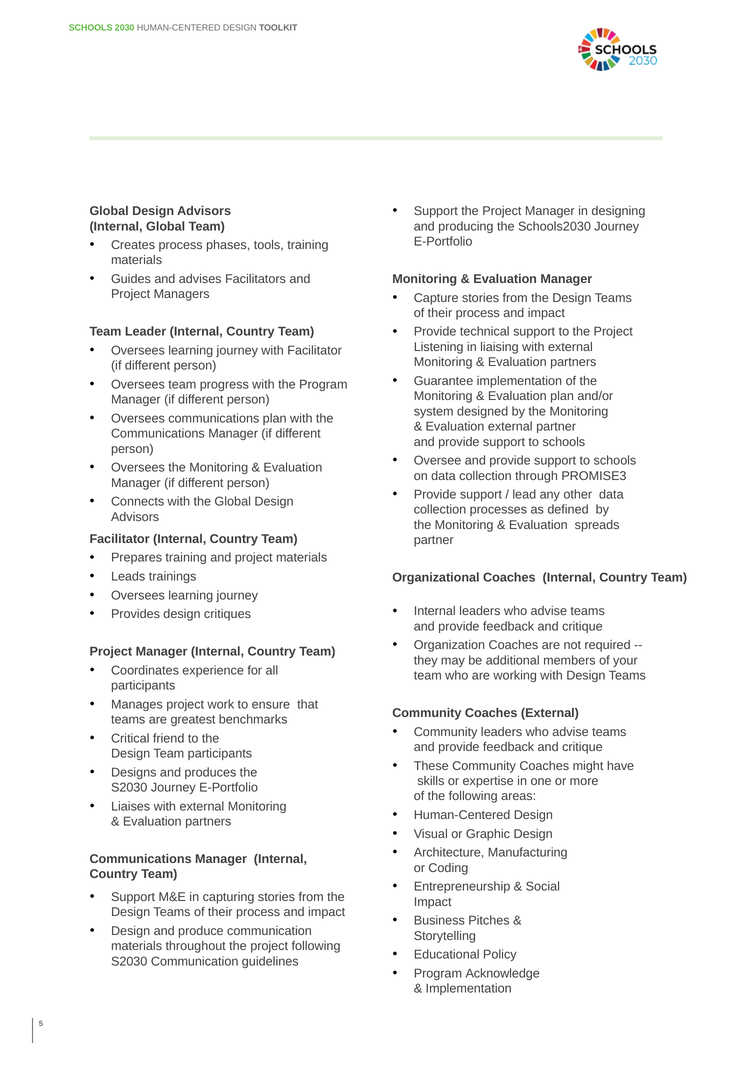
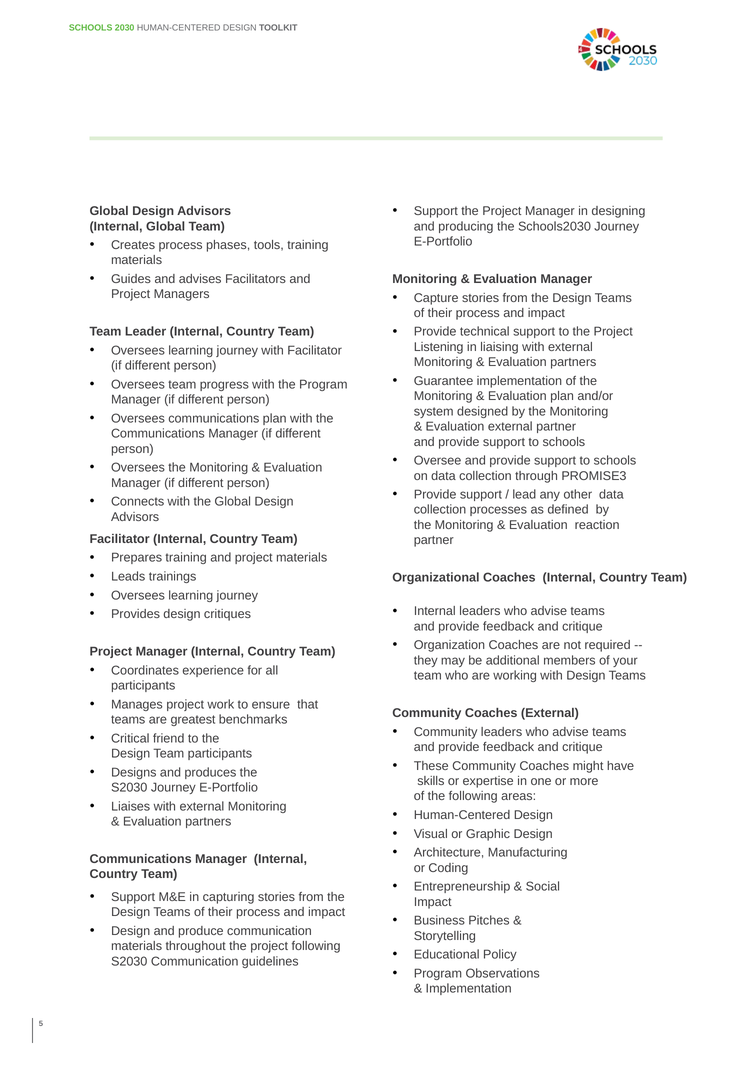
spreads: spreads -> reaction
Acknowledge: Acknowledge -> Observations
